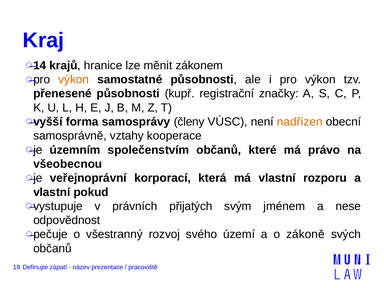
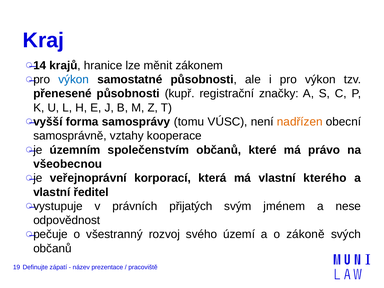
výkon at (74, 80) colour: orange -> blue
členy: členy -> tomu
rozporu: rozporu -> kterého
pokud: pokud -> ředitel
